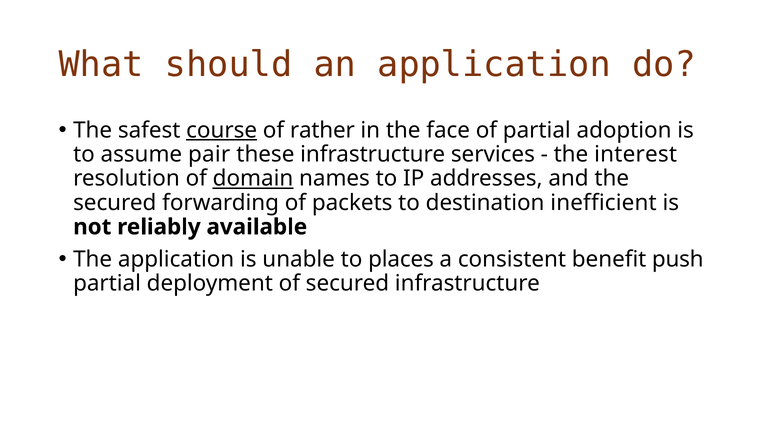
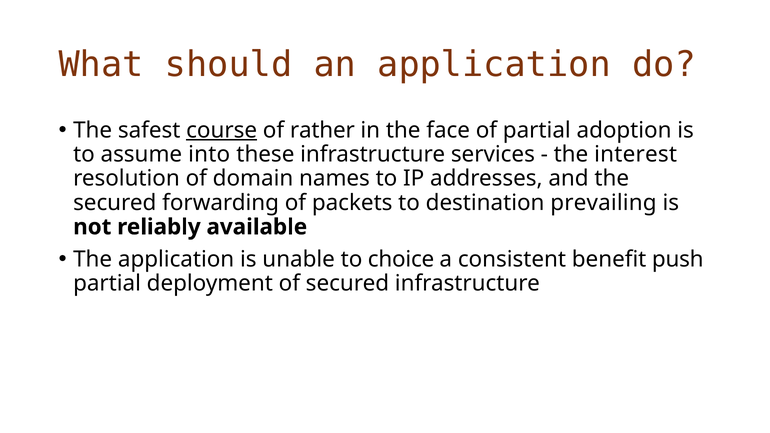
pair: pair -> into
domain underline: present -> none
inefficient: inefficient -> prevailing
places: places -> choice
